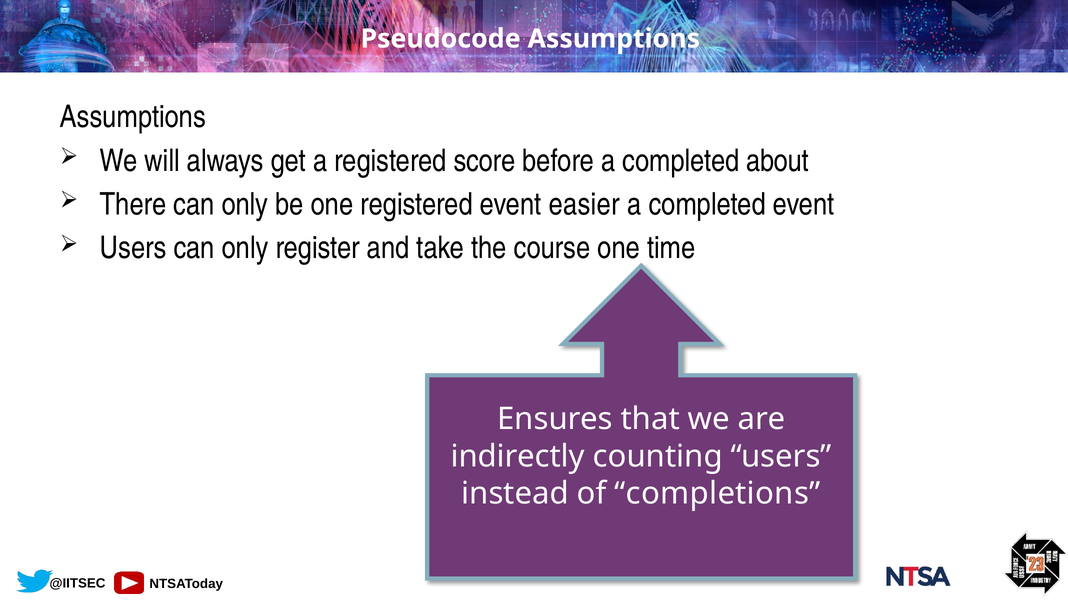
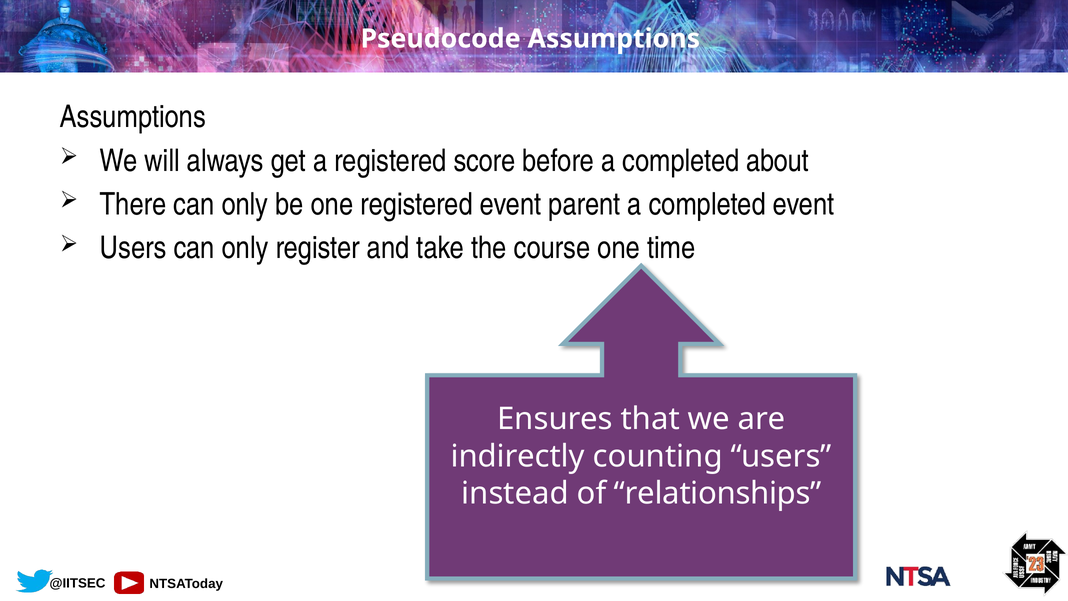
easier: easier -> parent
completions: completions -> relationships
